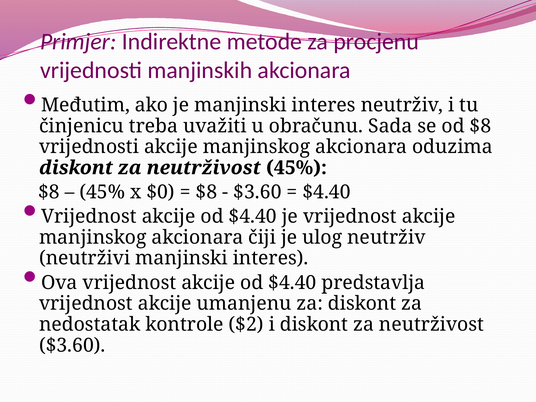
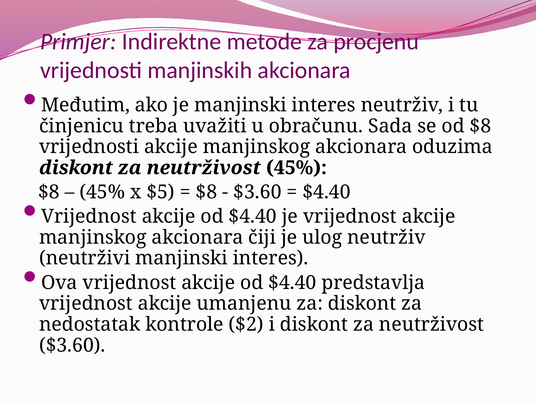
$0: $0 -> $5
